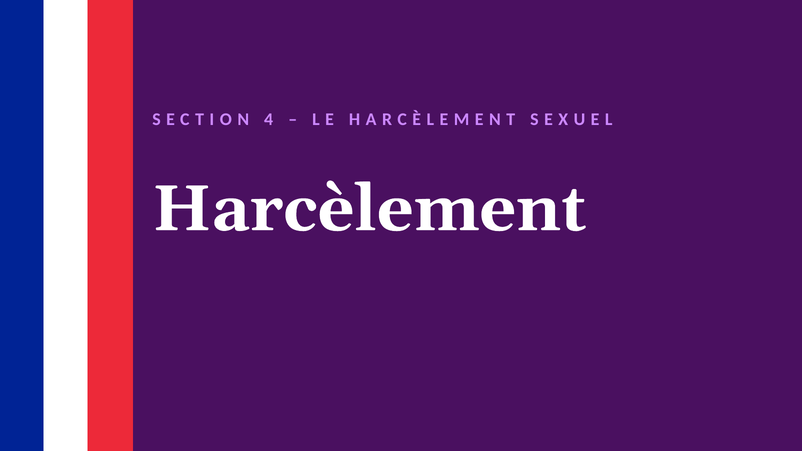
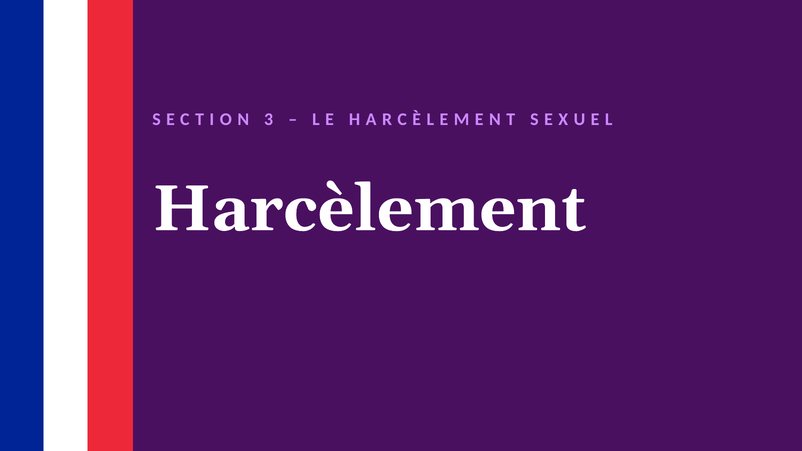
4: 4 -> 3
